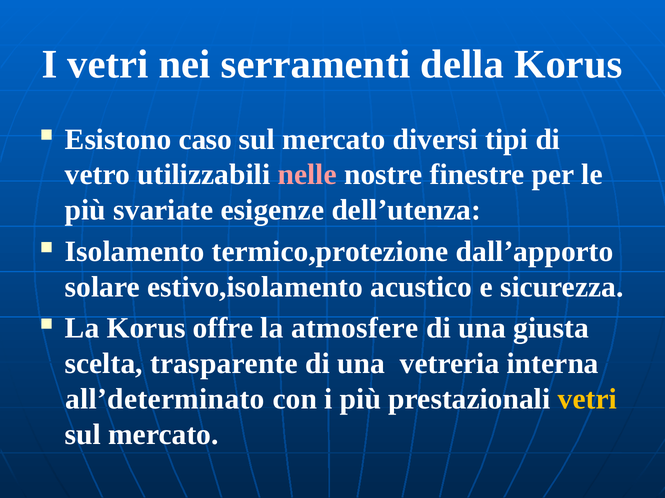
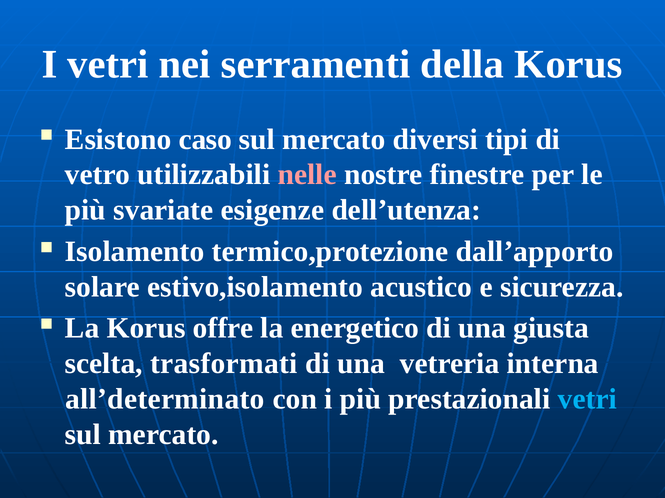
atmosfere: atmosfere -> energetico
trasparente: trasparente -> trasformati
vetri at (587, 400) colour: yellow -> light blue
